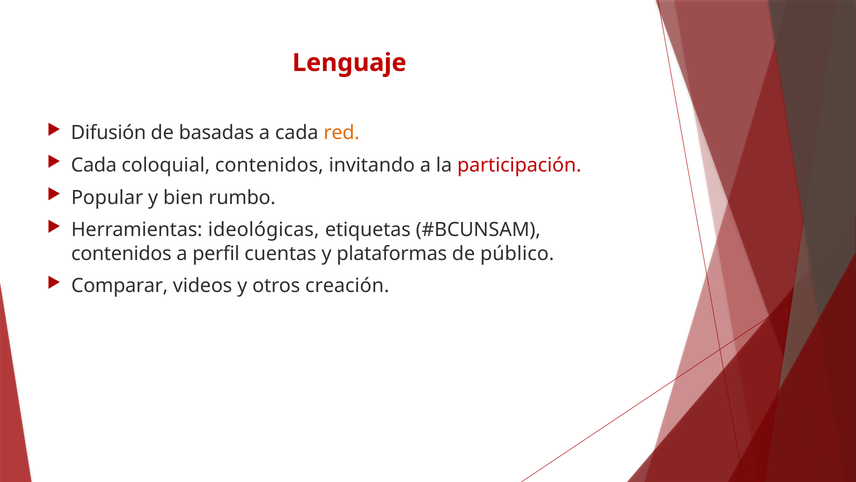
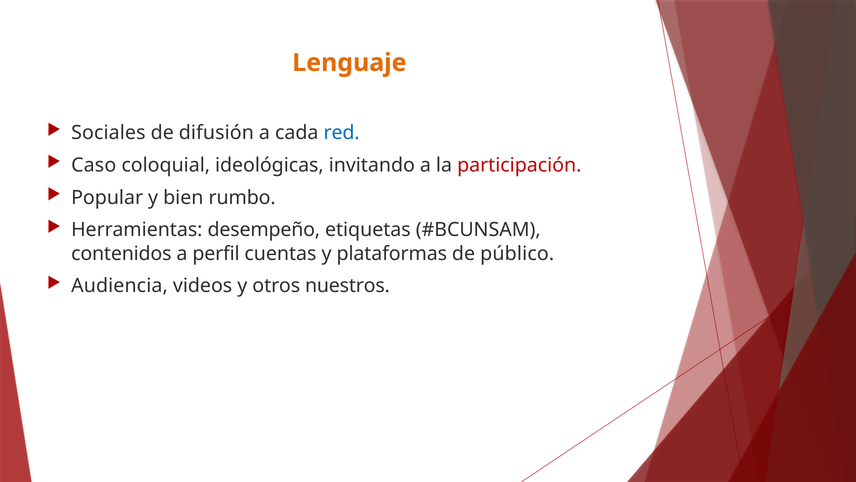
Lenguaje colour: red -> orange
Difusión: Difusión -> Sociales
basadas: basadas -> difusión
red colour: orange -> blue
Cada at (94, 165): Cada -> Caso
coloquial contenidos: contenidos -> ideológicas
ideológicas: ideológicas -> desempeño
Comparar: Comparar -> Audiencia
creación: creación -> nuestros
